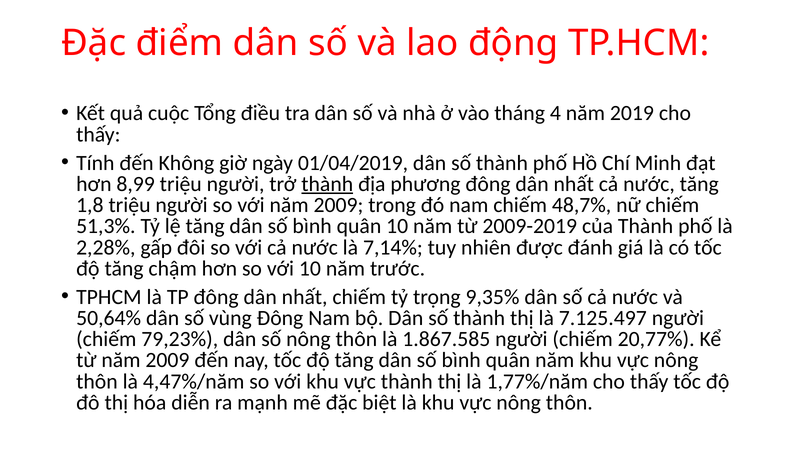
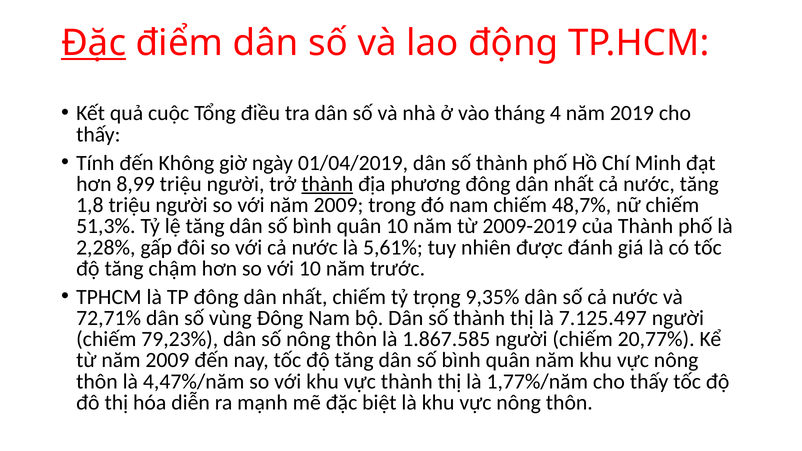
Đặc at (94, 43) underline: none -> present
7,14%: 7,14% -> 5,61%
50,64%: 50,64% -> 72,71%
